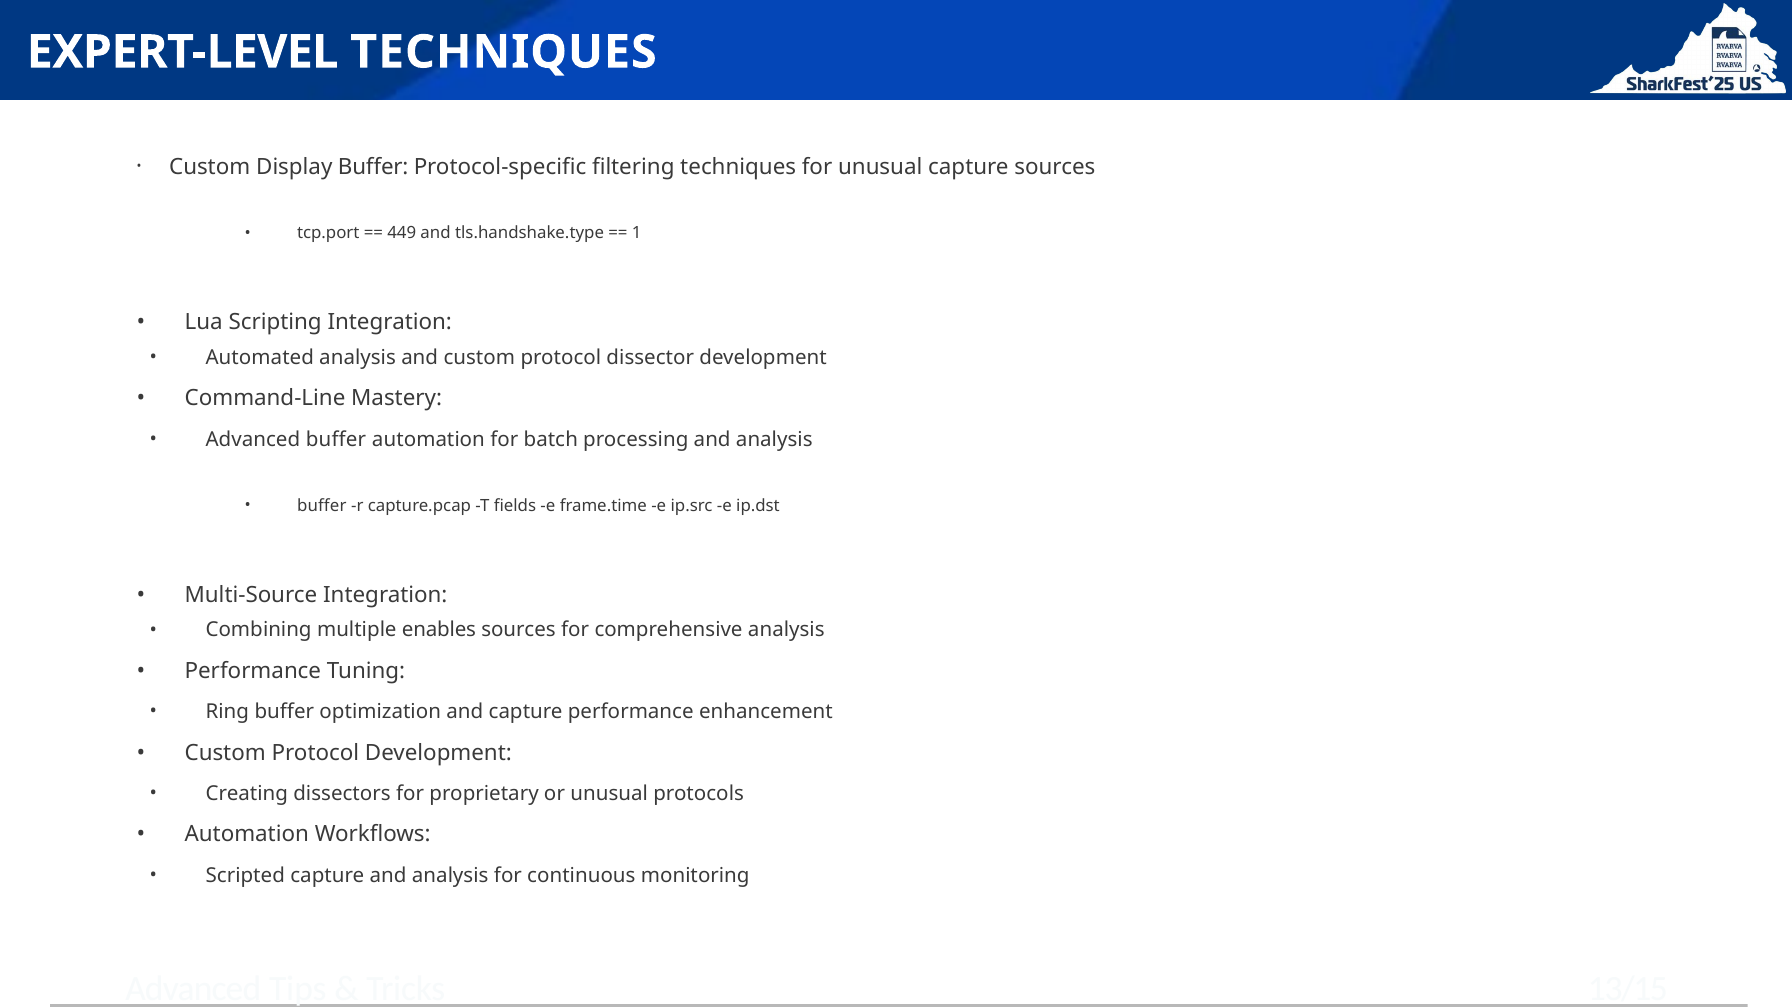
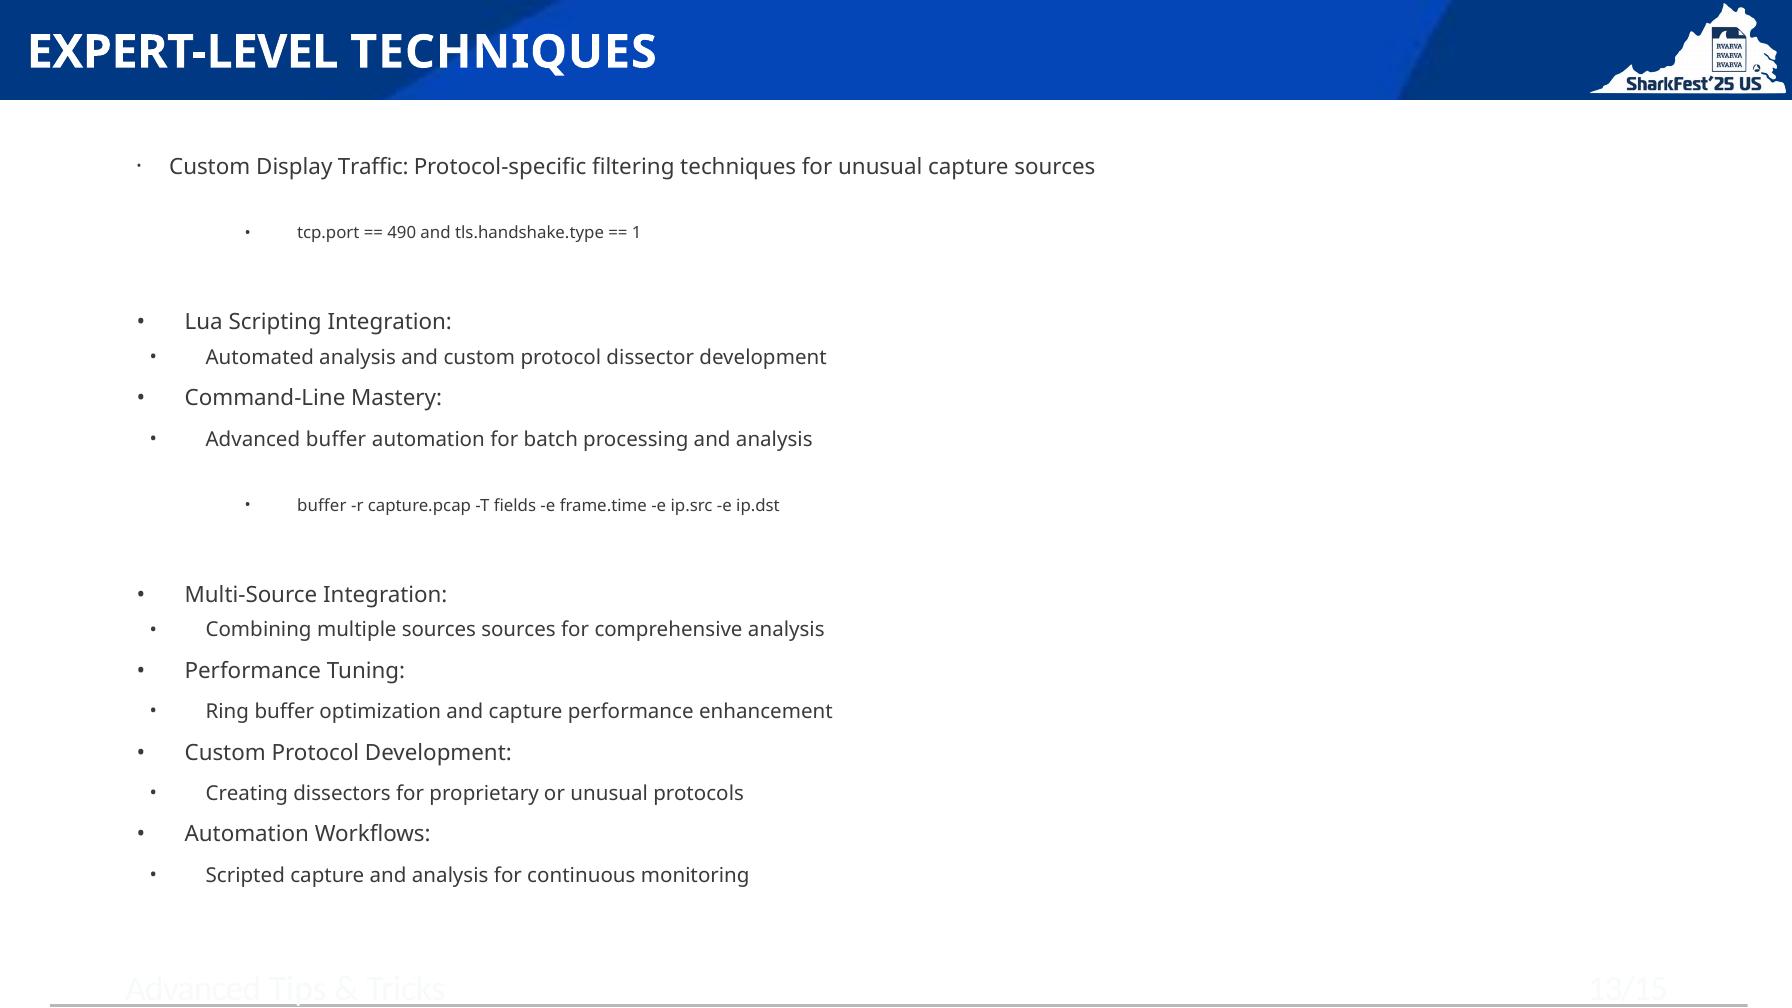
Display Buﬀer: Buﬀer -> Traﬀic
449: 449 -> 490
multiple enables: enables -> sources
